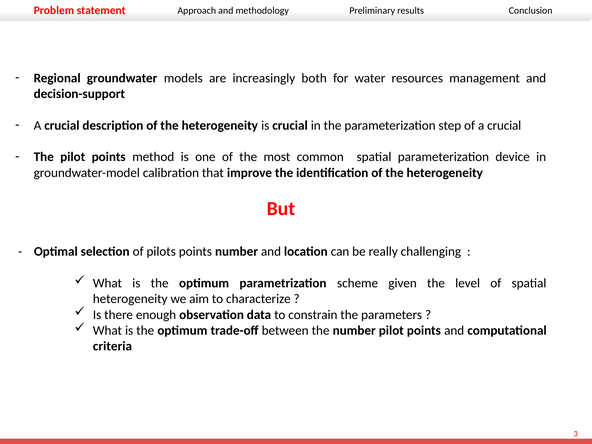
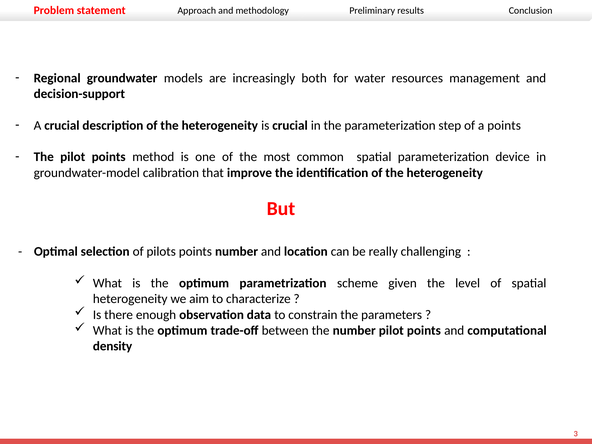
of a crucial: crucial -> points
criteria: criteria -> density
